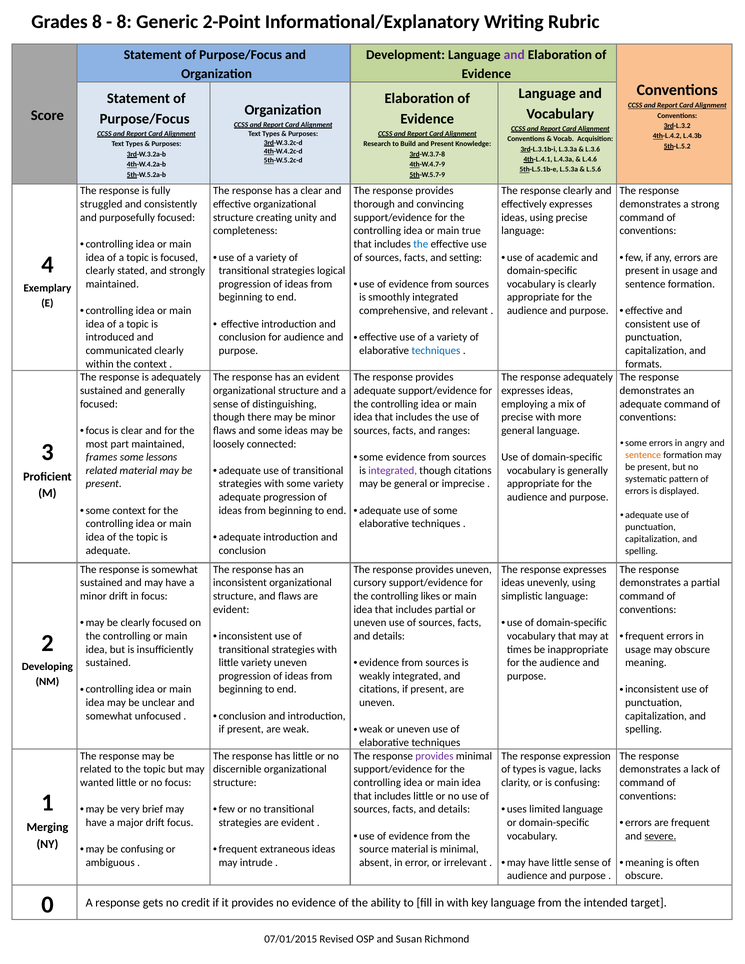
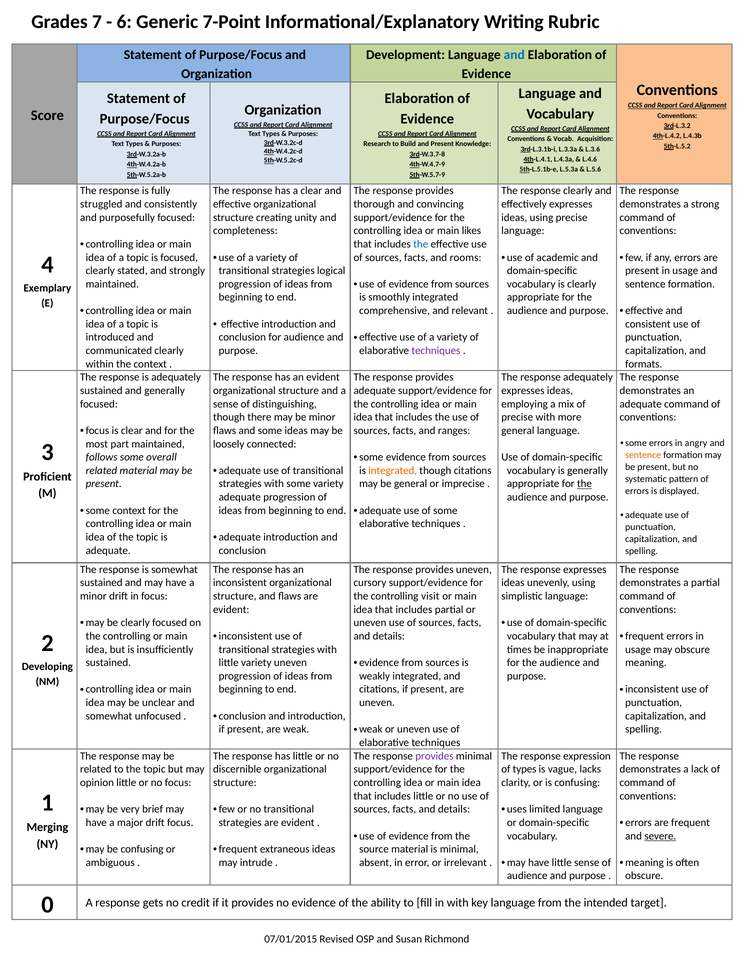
Grades 8: 8 -> 7
8 at (124, 22): 8 -> 6
2-Point: 2-Point -> 7-Point
and at (514, 55) colour: purple -> blue
true: true -> likes
setting: setting -> rooms
techniques at (436, 351) colour: blue -> purple
frames: frames -> follows
lessons: lessons -> overall
integrated at (393, 471) colour: purple -> orange
the at (584, 484) underline: none -> present
likes: likes -> visit
wanted: wanted -> opinion
